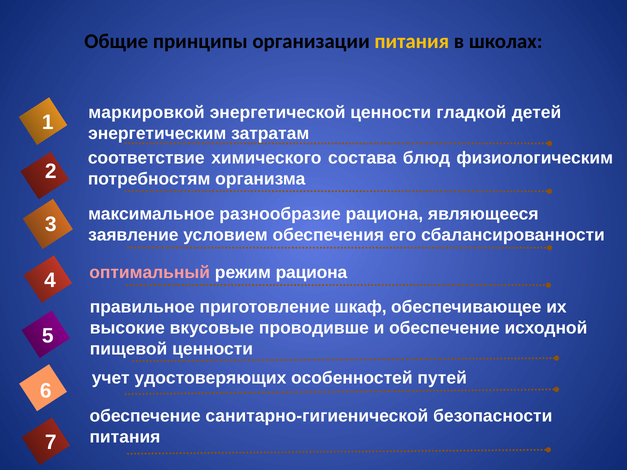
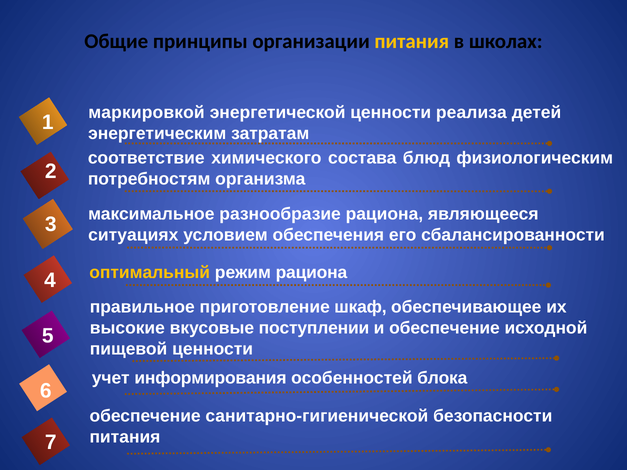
гладкой: гладкой -> реализа
заявление: заявление -> ситуациях
оптимальный colour: pink -> yellow
проводивше: проводивше -> поступлении
удостоверяющих: удостоверяющих -> информирования
путей: путей -> блока
